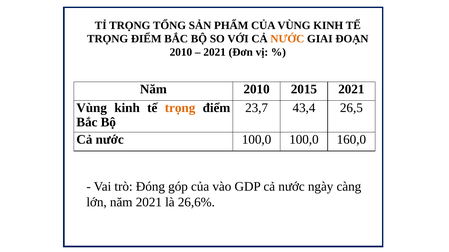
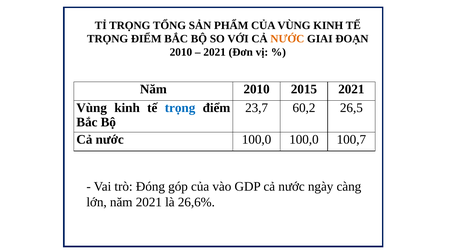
trọng at (180, 108) colour: orange -> blue
43,4: 43,4 -> 60,2
160,0: 160,0 -> 100,7
